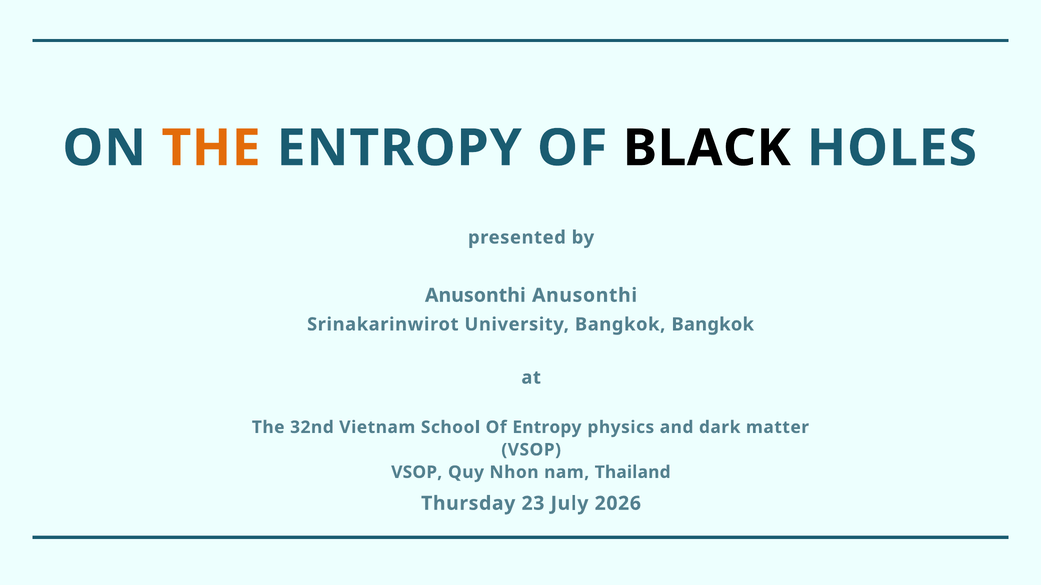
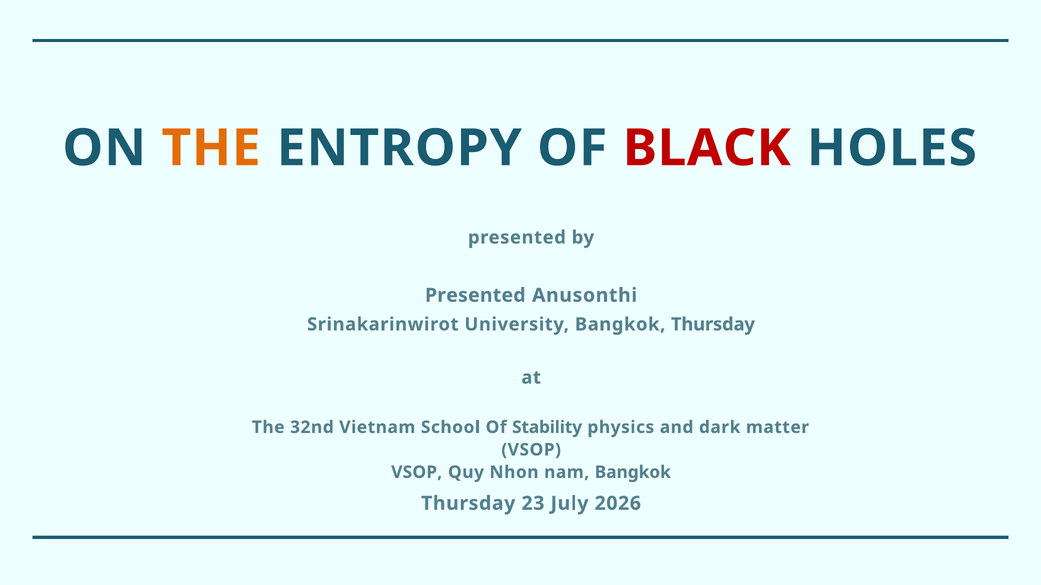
BLACK colour: black -> red
Anusonthi at (475, 296): Anusonthi -> Presented
Bangkok Bangkok: Bangkok -> Thursday
Of Entropy: Entropy -> Stability
nam Thailand: Thailand -> Bangkok
